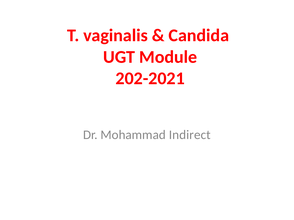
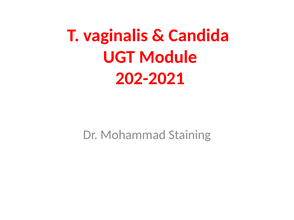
Indirect: Indirect -> Staining
